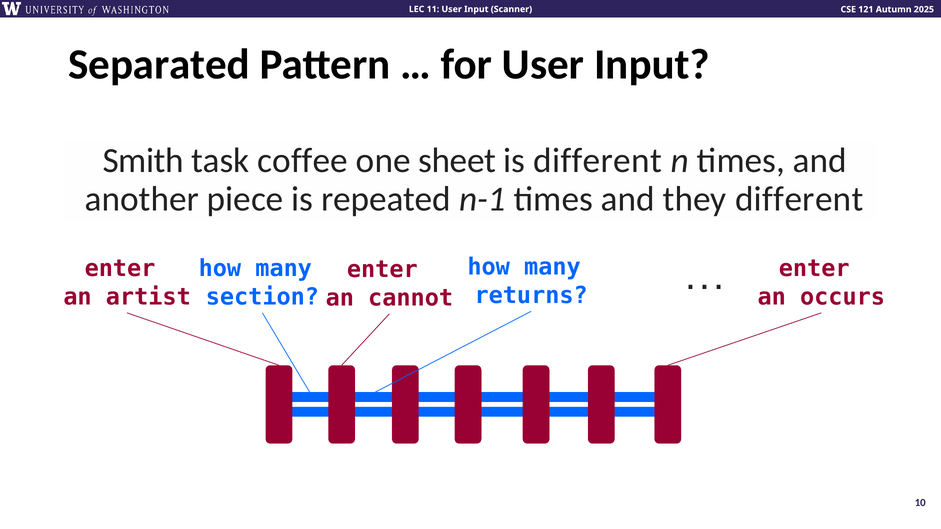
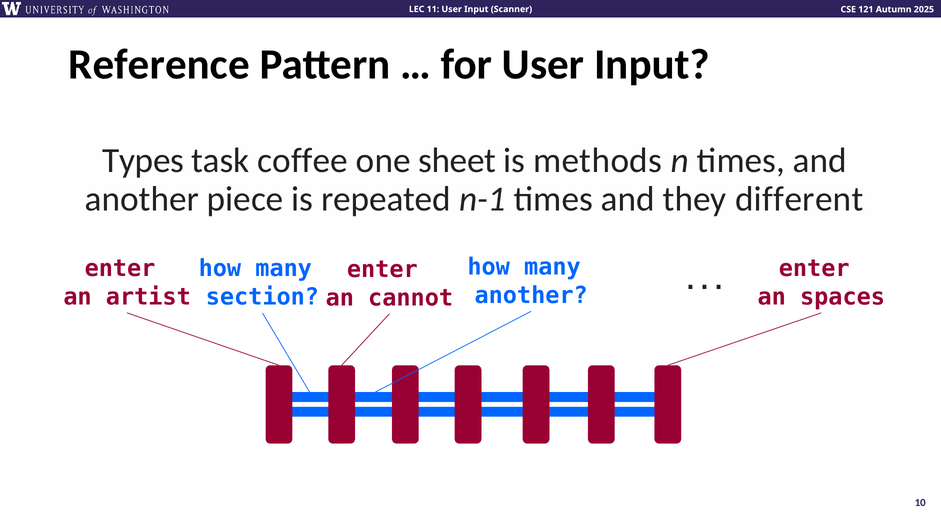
Separated: Separated -> Reference
Smith: Smith -> Types
is different: different -> methods
returns at (531, 296): returns -> another
occurs: occurs -> spaces
